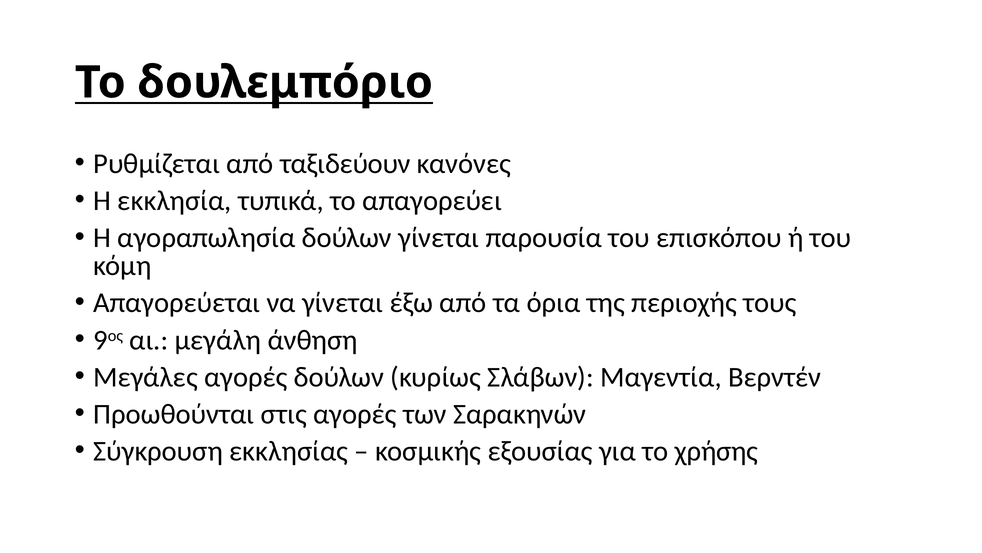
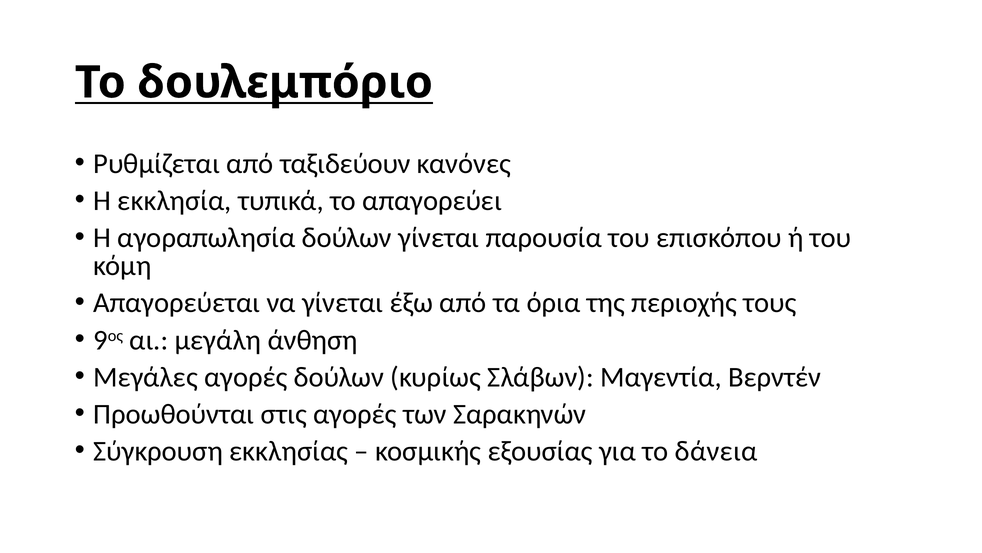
χρήσης: χρήσης -> δάνεια
